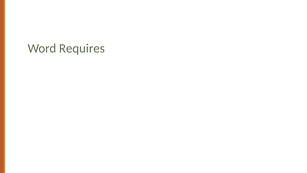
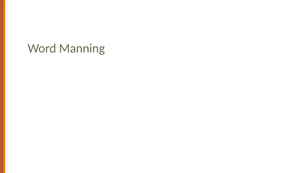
Requires: Requires -> Manning
